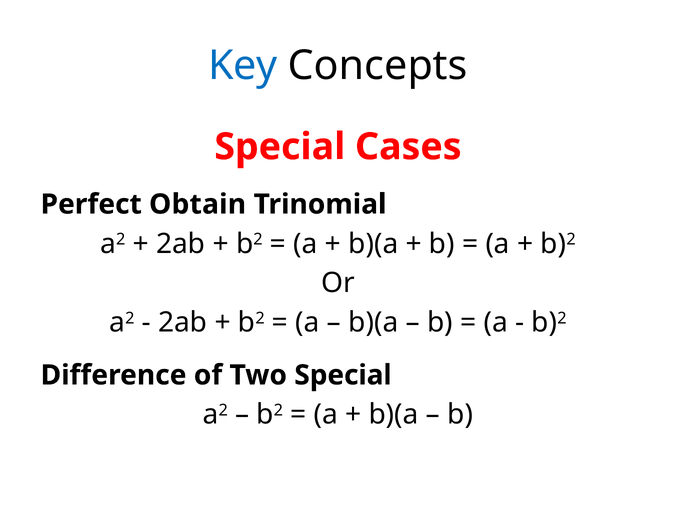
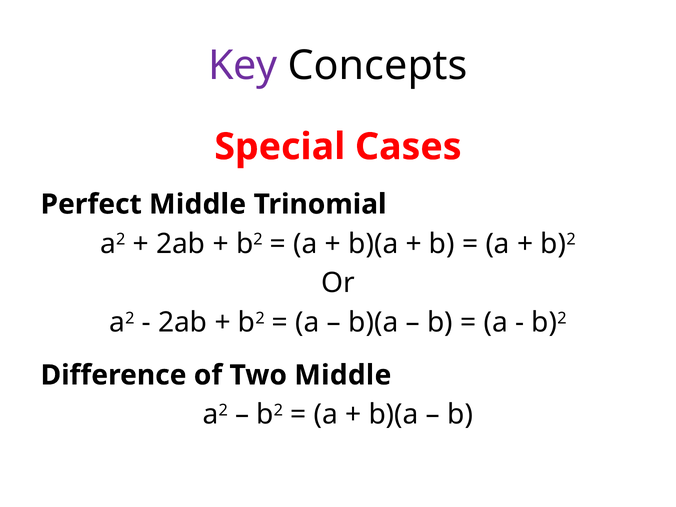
Key colour: blue -> purple
Perfect Obtain: Obtain -> Middle
Two Special: Special -> Middle
